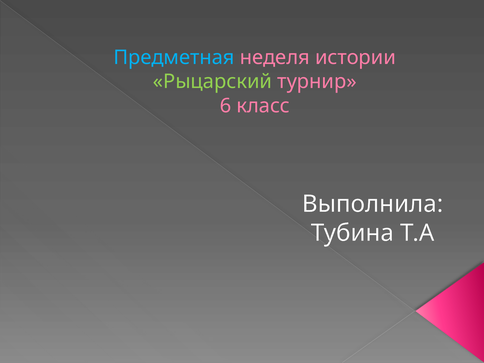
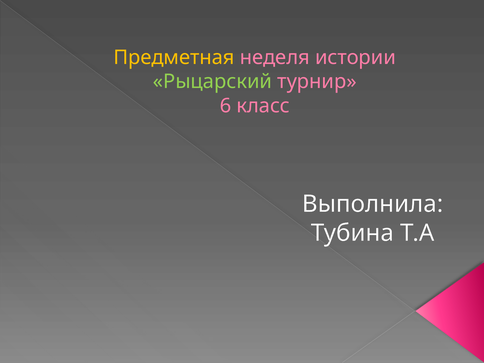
Предметная colour: light blue -> yellow
